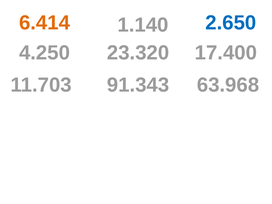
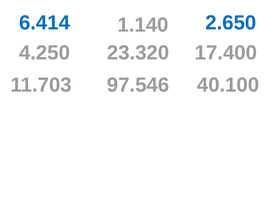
6.414 colour: orange -> blue
91.343: 91.343 -> 97.546
63.968: 63.968 -> 40.100
